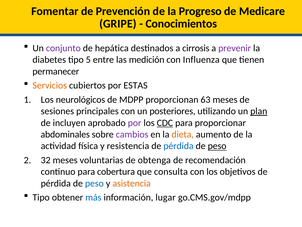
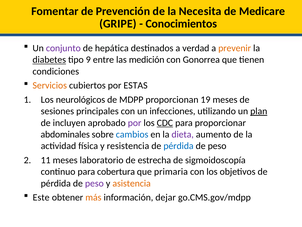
Progreso: Progreso -> Necesita
cirrosis: cirrosis -> verdad
prevenir colour: purple -> orange
diabetes underline: none -> present
5: 5 -> 9
Influenza: Influenza -> Gonorrea
permanecer: permanecer -> condiciones
63: 63 -> 19
posteriores: posteriores -> infecciones
cambios colour: purple -> blue
dieta colour: orange -> purple
peso at (217, 146) underline: present -> none
32: 32 -> 11
voluntarias: voluntarias -> laboratorio
obtenga: obtenga -> estrecha
recomendación: recomendación -> sigmoidoscopía
consulta: consulta -> primaria
peso at (94, 183) colour: blue -> purple
Tipo at (41, 197): Tipo -> Este
más colour: blue -> orange
lugar: lugar -> dejar
